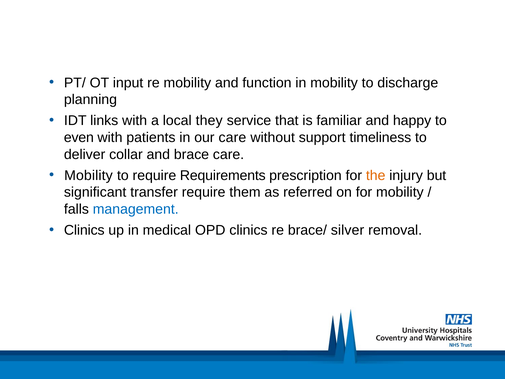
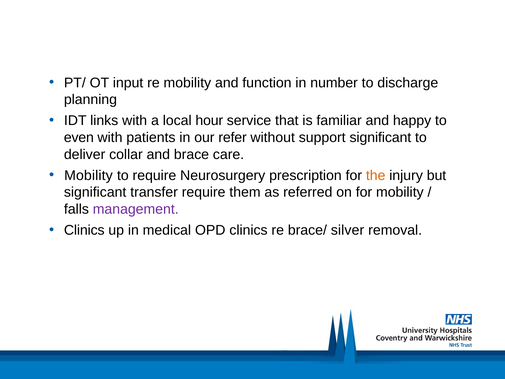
in mobility: mobility -> number
they: they -> hour
our care: care -> refer
support timeliness: timeliness -> significant
Requirements: Requirements -> Neurosurgery
management colour: blue -> purple
